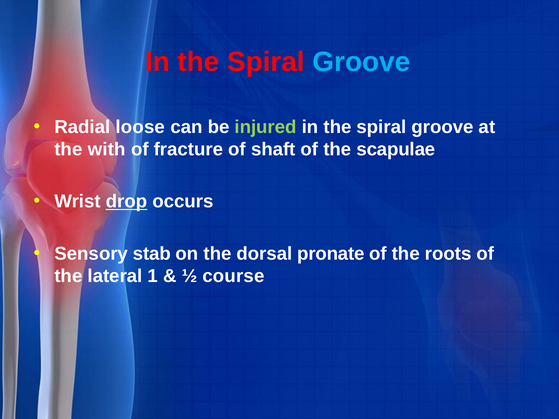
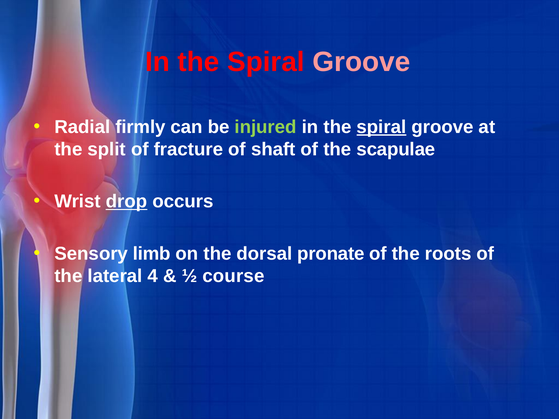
Groove at (361, 62) colour: light blue -> pink
loose: loose -> firmly
spiral at (381, 127) underline: none -> present
with: with -> split
stab: stab -> limb
1: 1 -> 4
